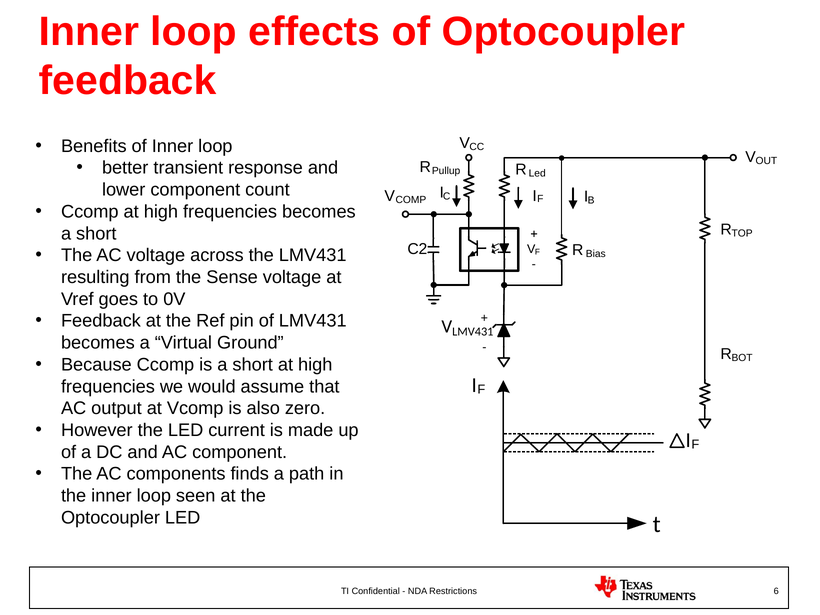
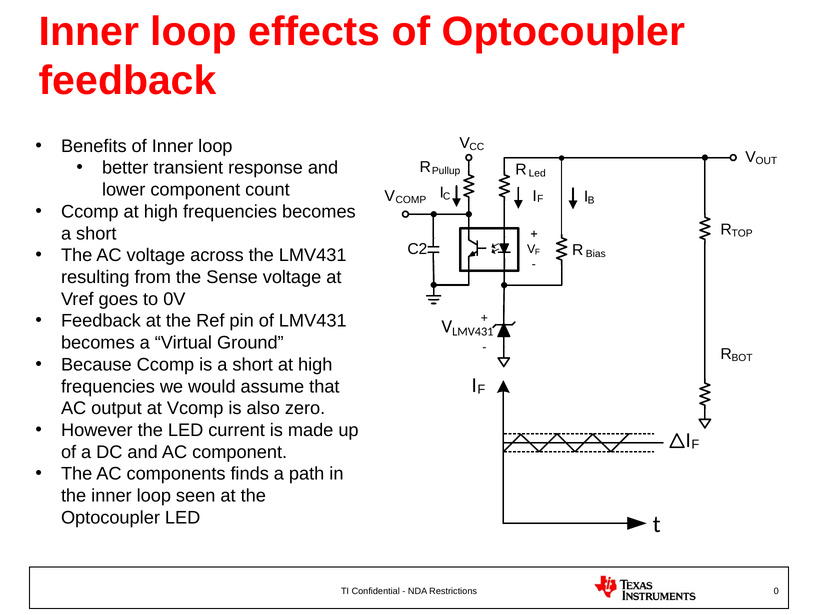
6: 6 -> 0
